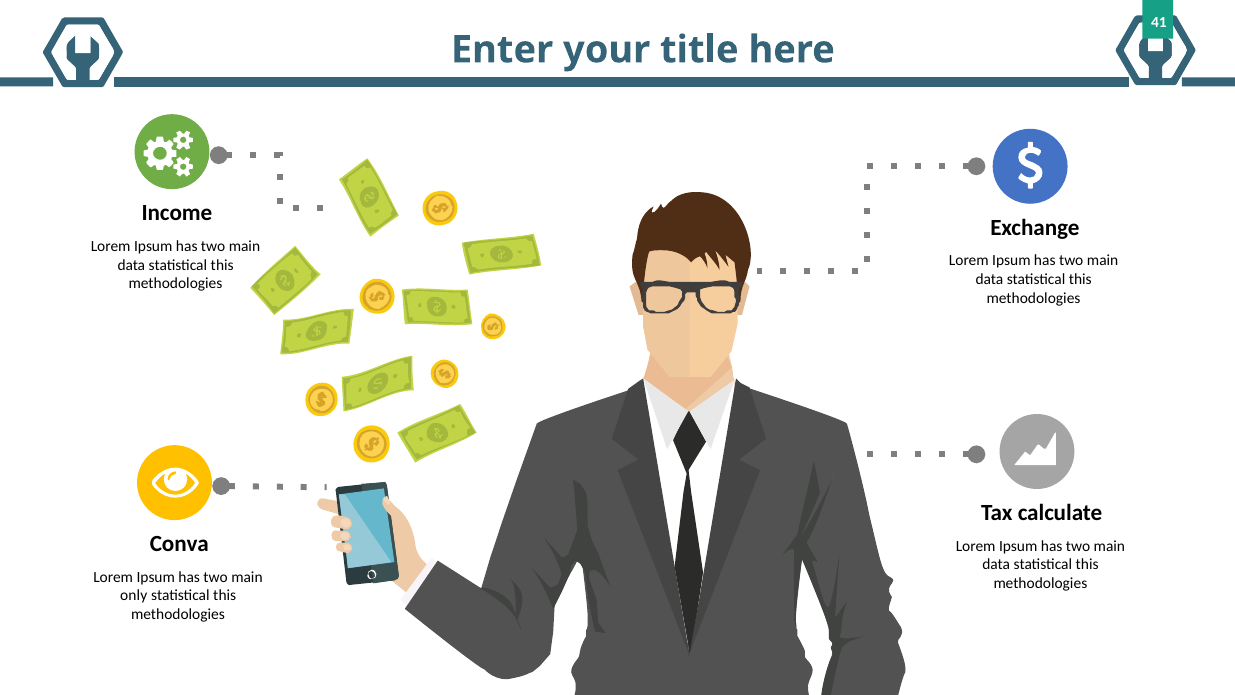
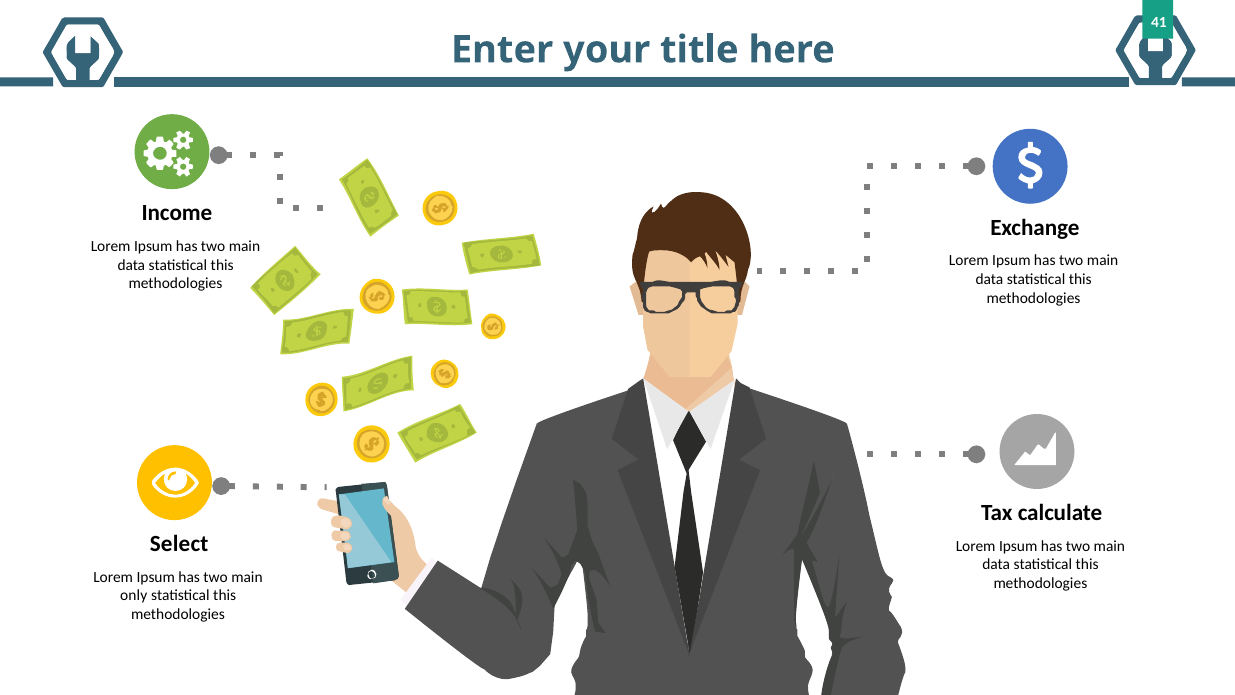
Conva: Conva -> Select
